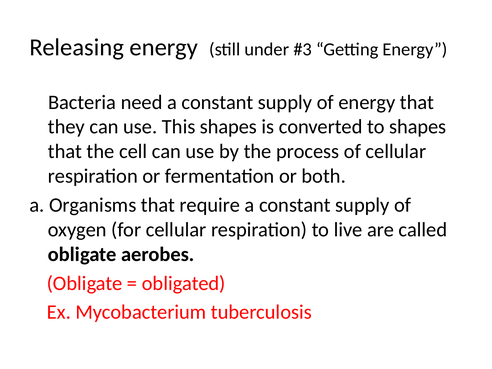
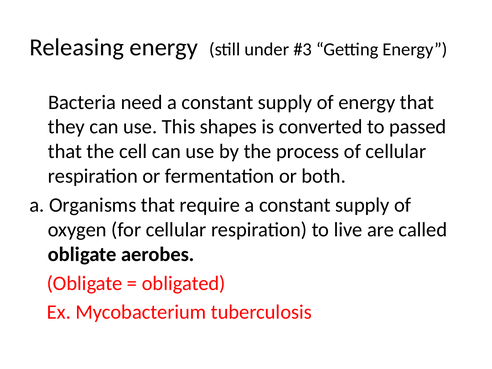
to shapes: shapes -> passed
